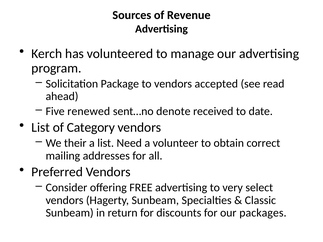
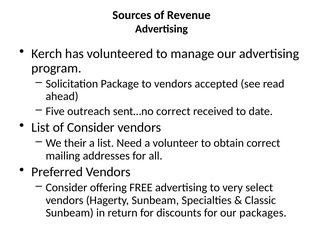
renewed: renewed -> outreach
sent…no denote: denote -> correct
of Category: Category -> Consider
